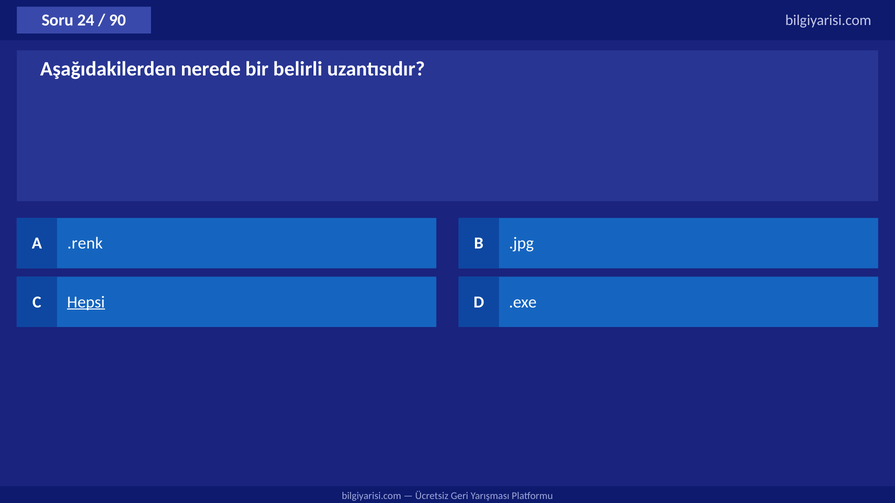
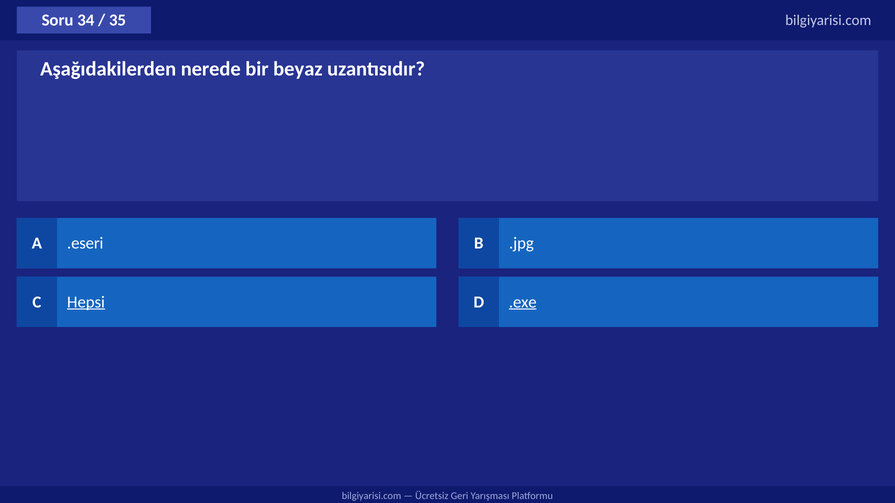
24: 24 -> 34
90: 90 -> 35
belirli: belirli -> beyaz
.renk: .renk -> .eseri
.exe underline: none -> present
